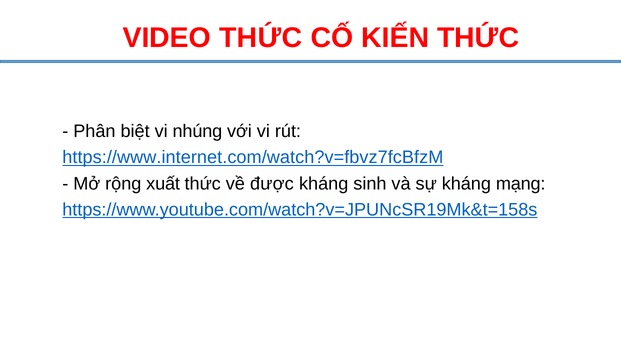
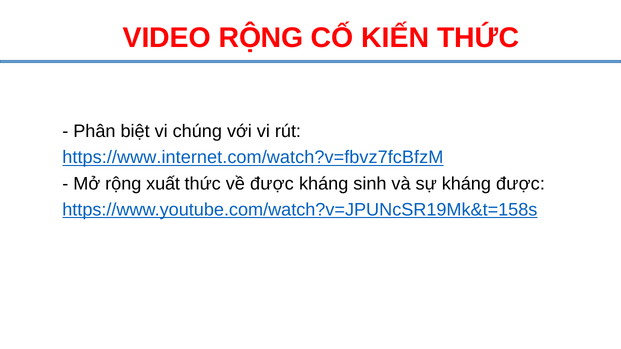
VIDEO THỨC: THỨC -> RỘNG
nhúng: nhúng -> chúng
kháng mạng: mạng -> được
